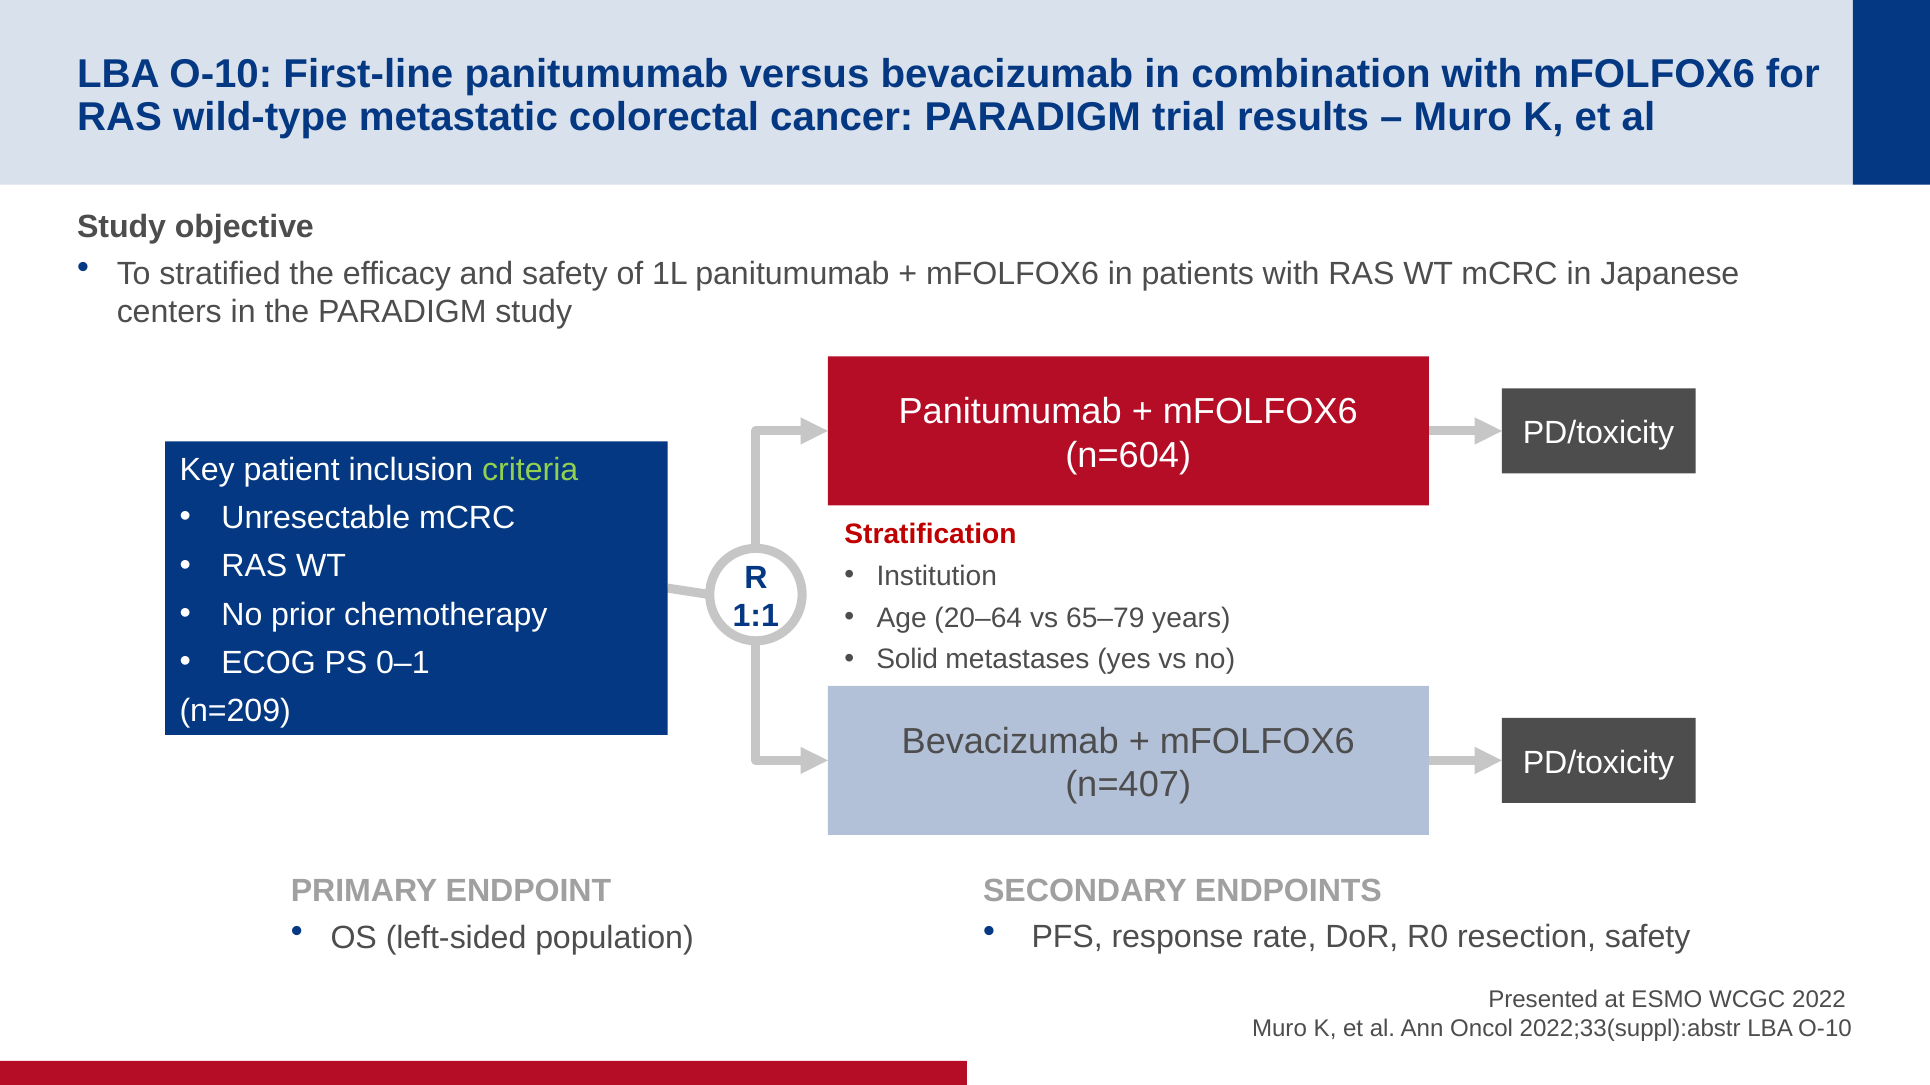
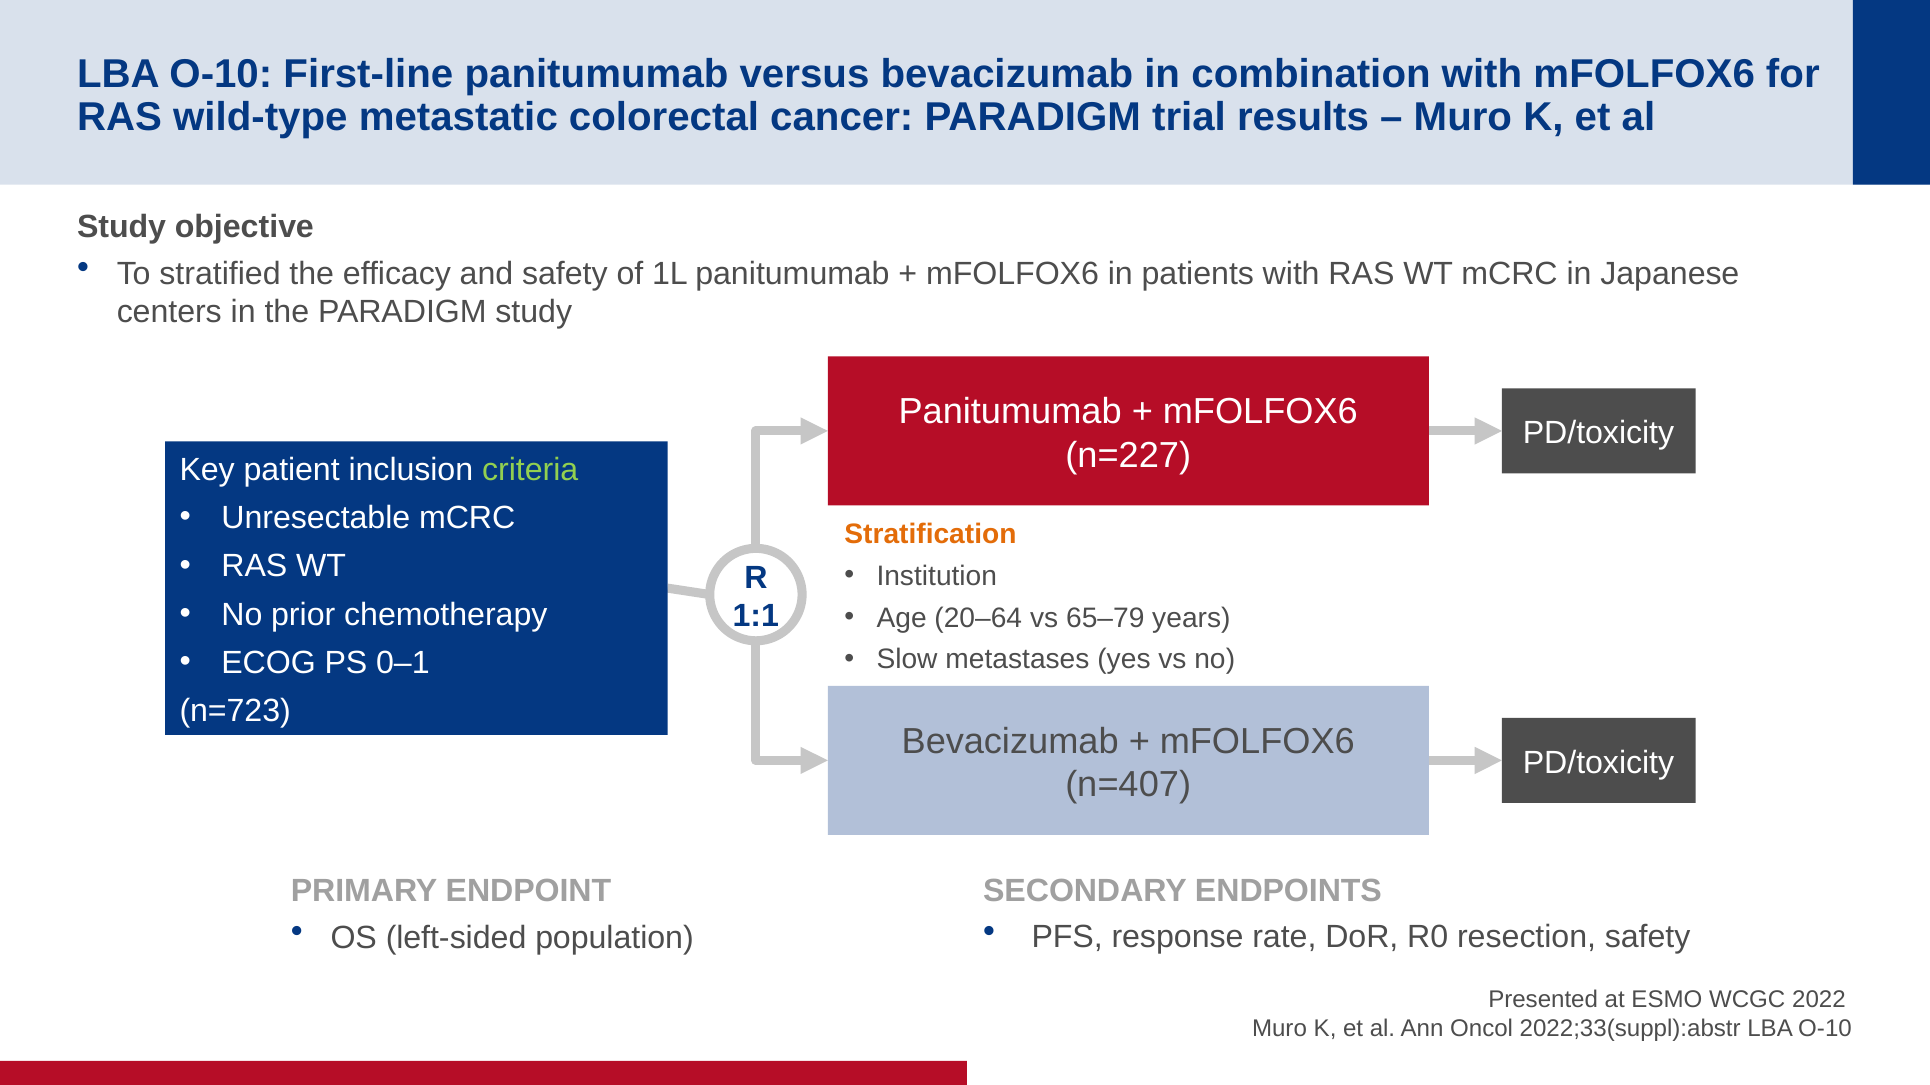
n=604: n=604 -> n=227
Stratification colour: red -> orange
Solid: Solid -> Slow
n=209: n=209 -> n=723
